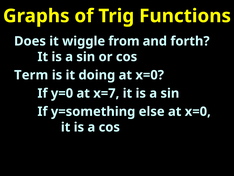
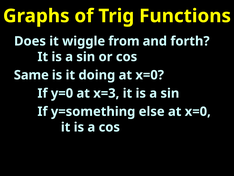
Term: Term -> Same
x=7: x=7 -> x=3
